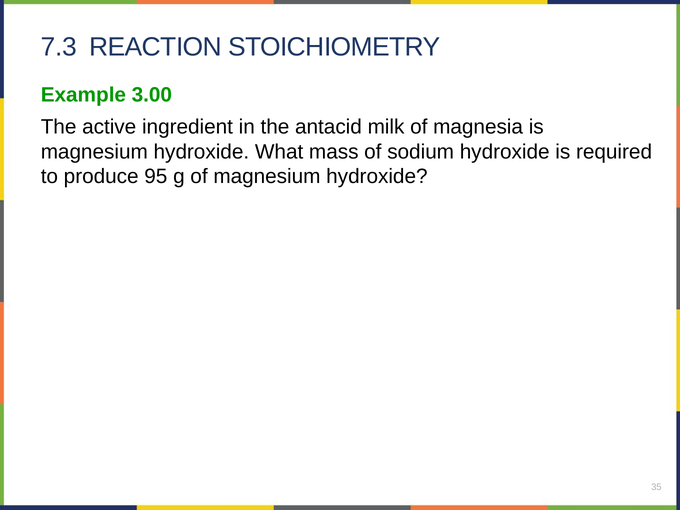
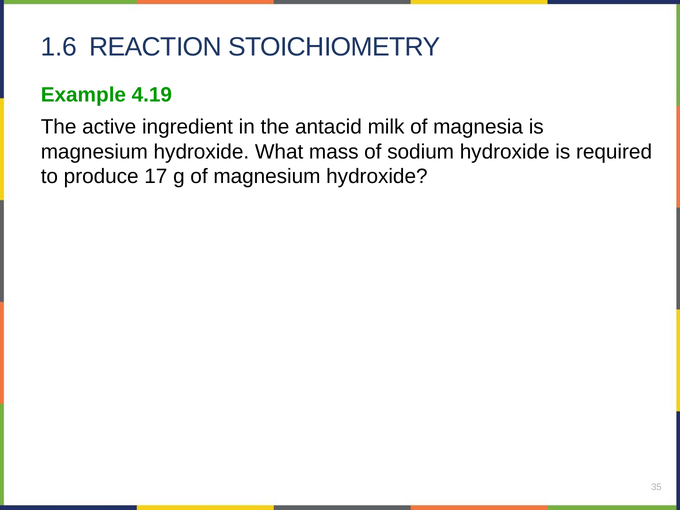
7.3: 7.3 -> 1.6
3.00: 3.00 -> 4.19
95: 95 -> 17
